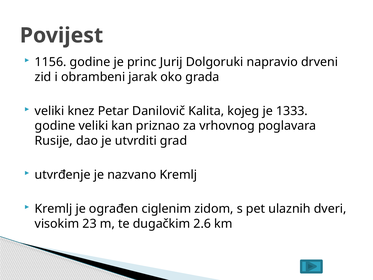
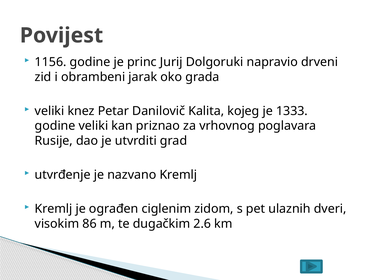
23: 23 -> 86
